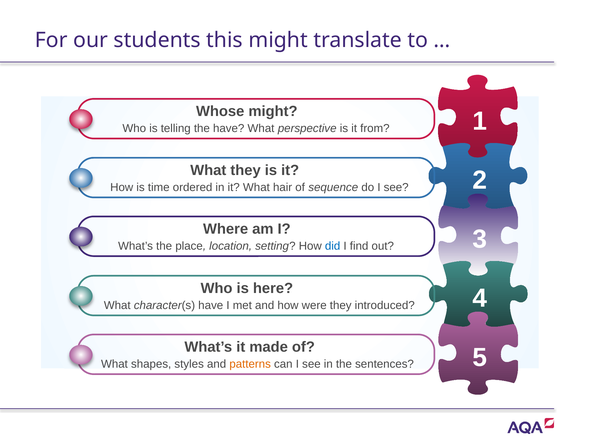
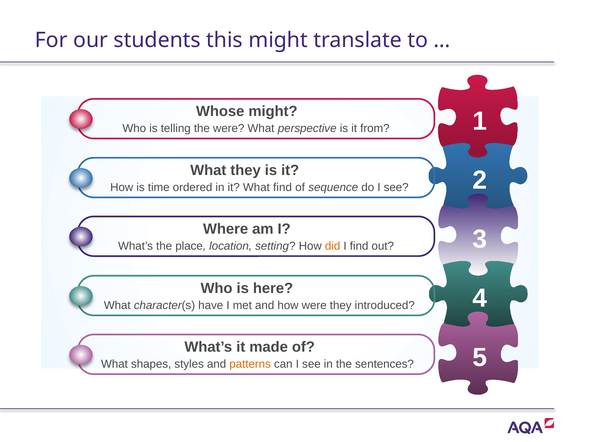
the have: have -> were
What hair: hair -> find
did colour: blue -> orange
